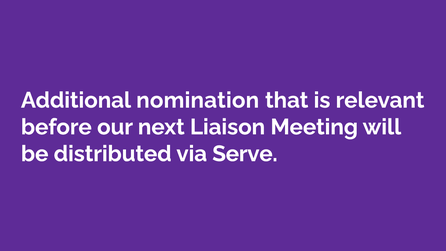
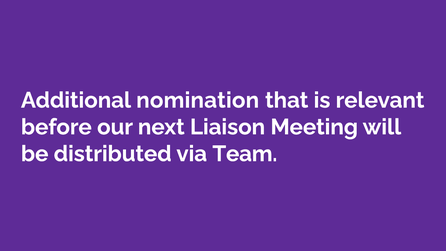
Serve: Serve -> Team
